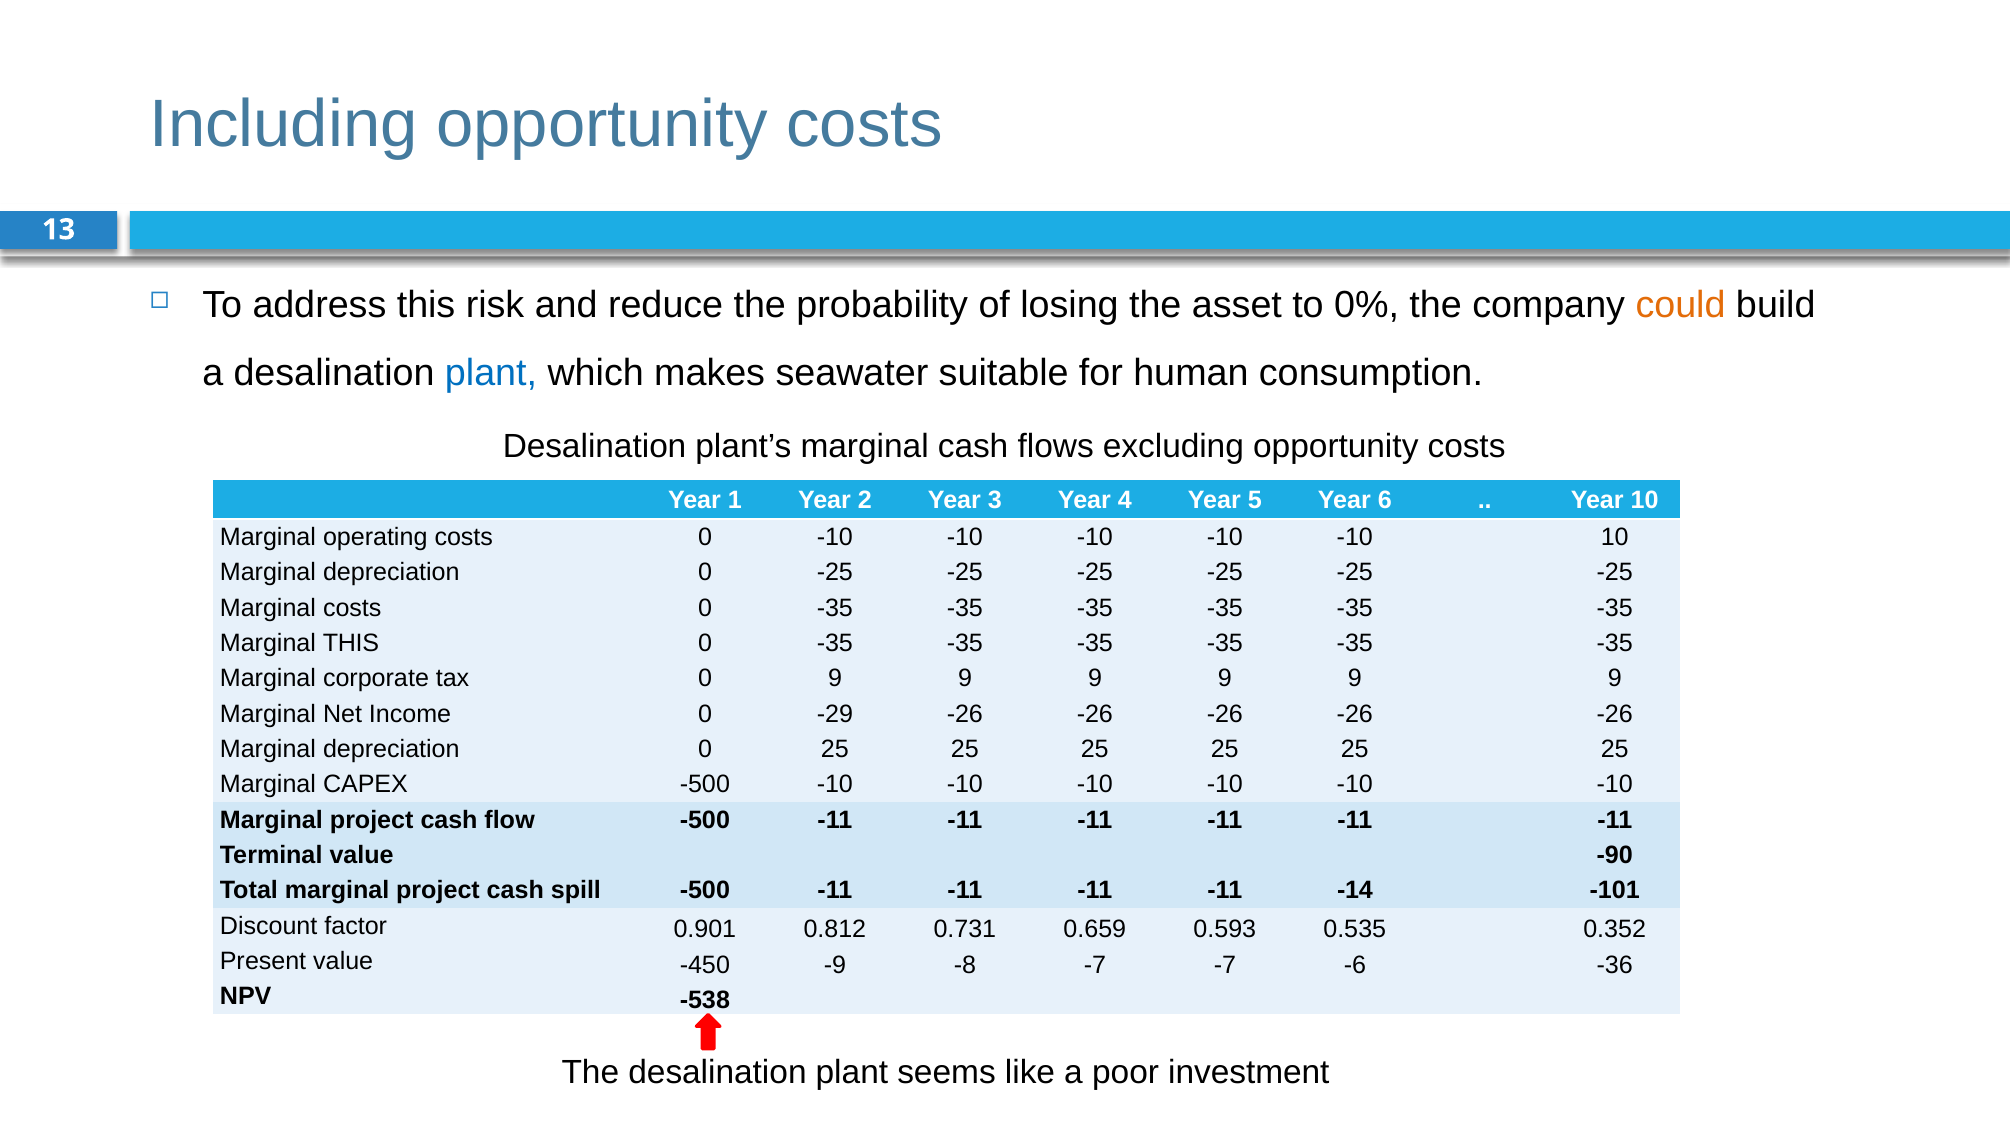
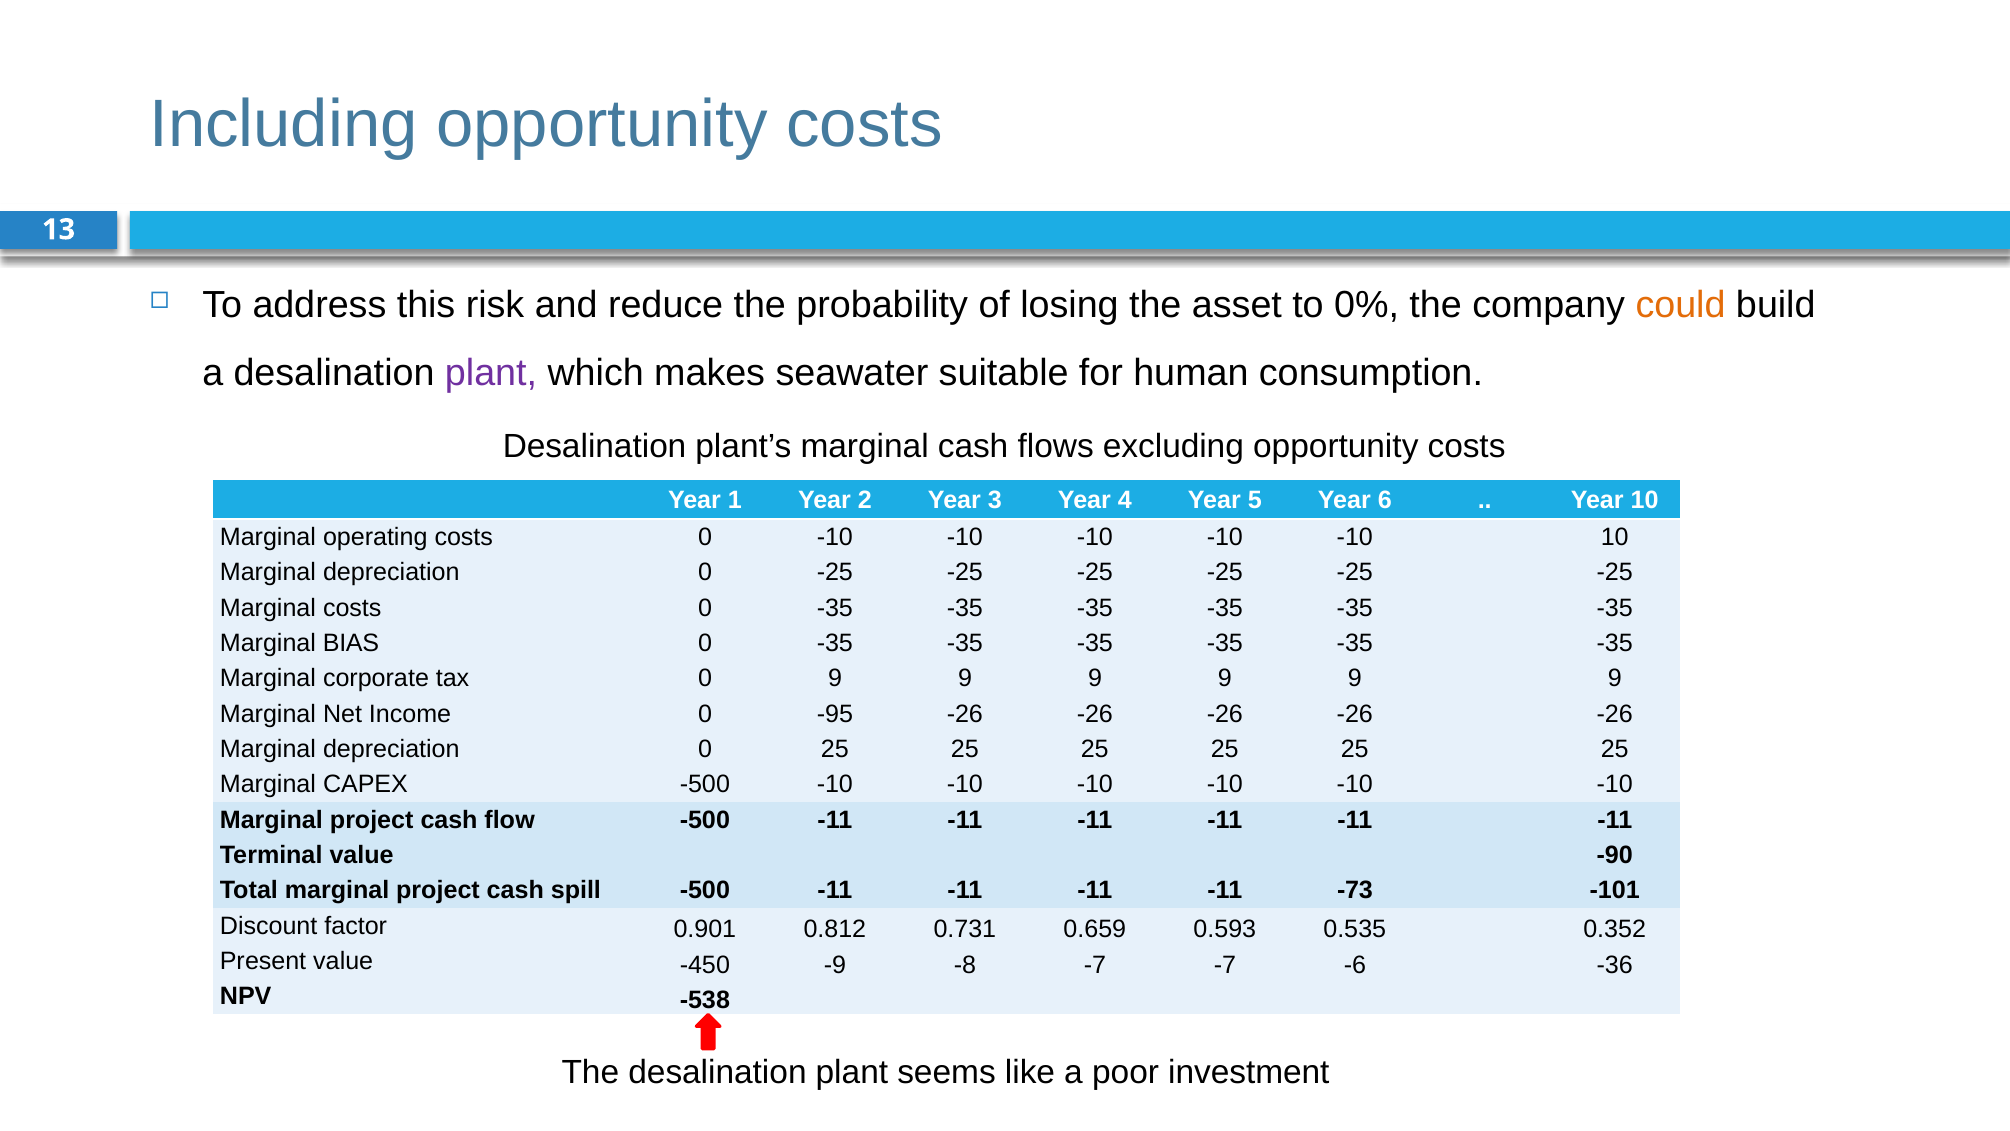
plant at (491, 373) colour: blue -> purple
Marginal THIS: THIS -> BIAS
-29: -29 -> -95
-14: -14 -> -73
